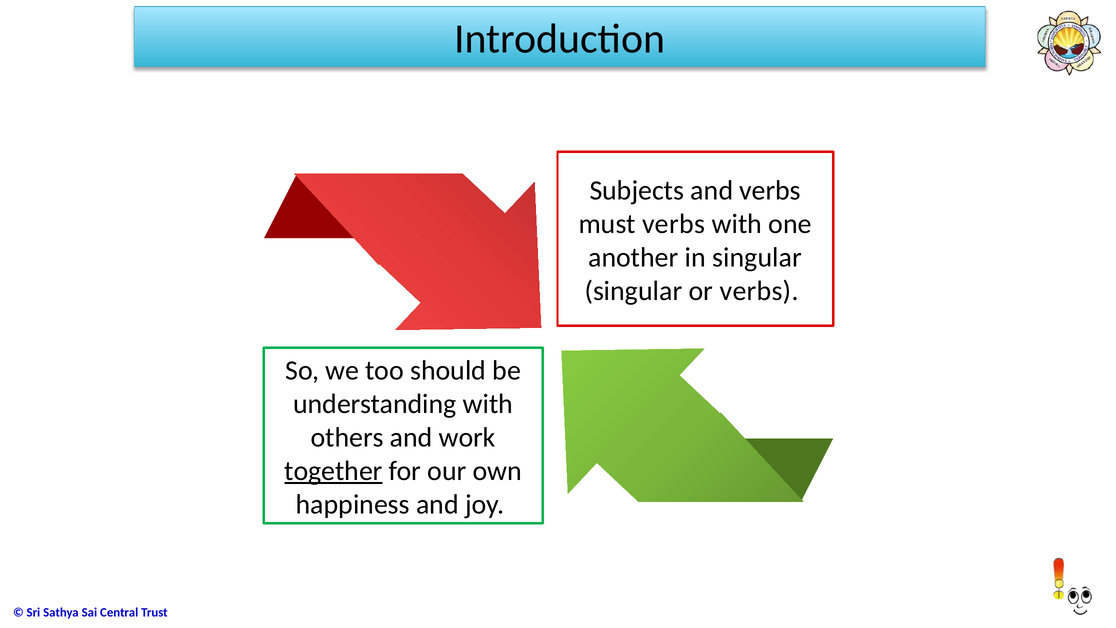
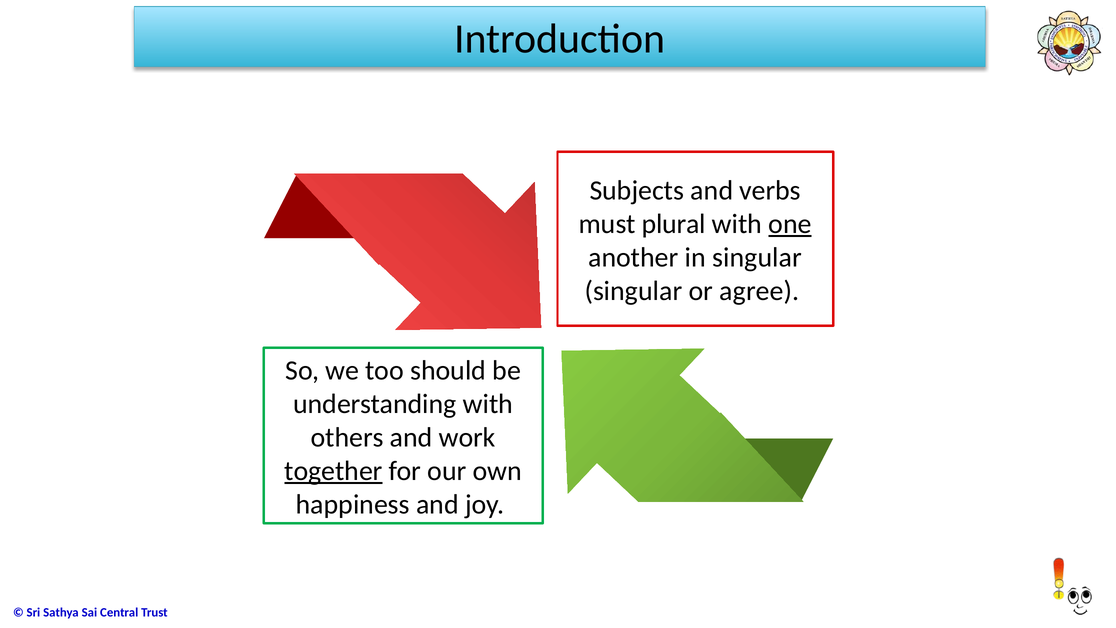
must verbs: verbs -> plural
one underline: none -> present
or verbs: verbs -> agree
